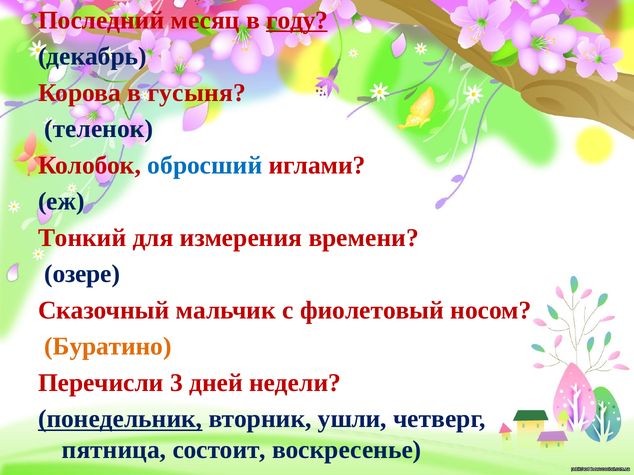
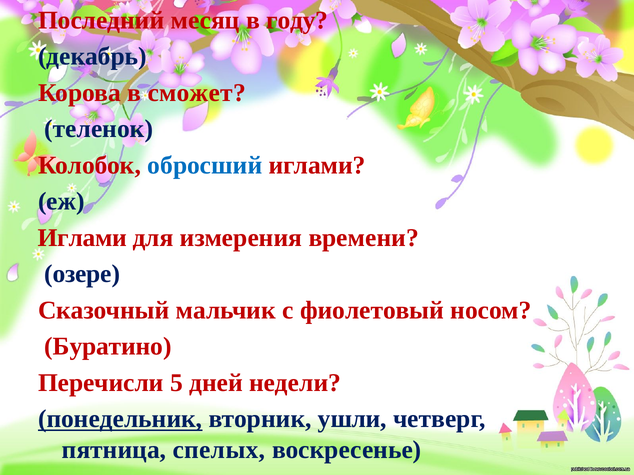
году underline: present -> none
гусыня: гусыня -> сможет
Тонкий at (82, 238): Тонкий -> Иглами
Буратино colour: orange -> red
3: 3 -> 5
состоит: состоит -> спелых
